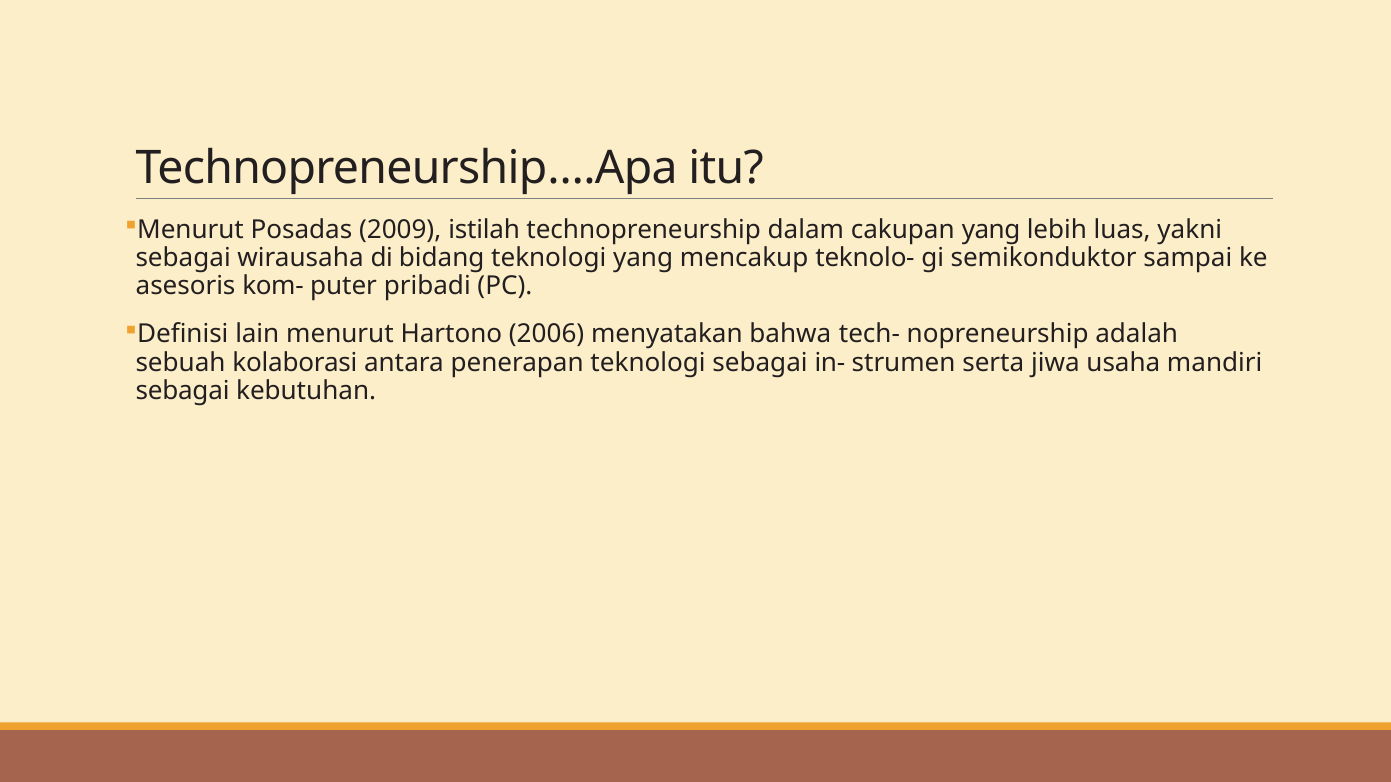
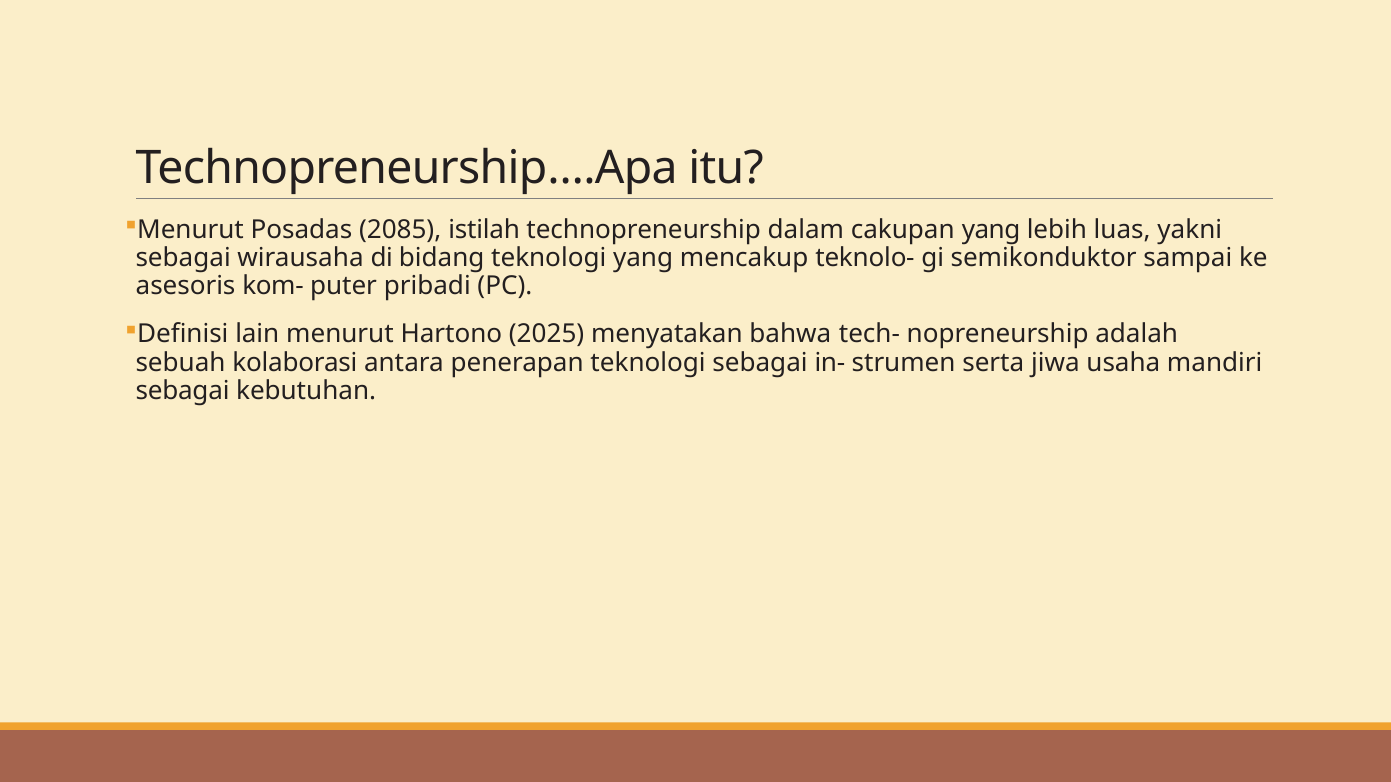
2009: 2009 -> 2085
2006: 2006 -> 2025
